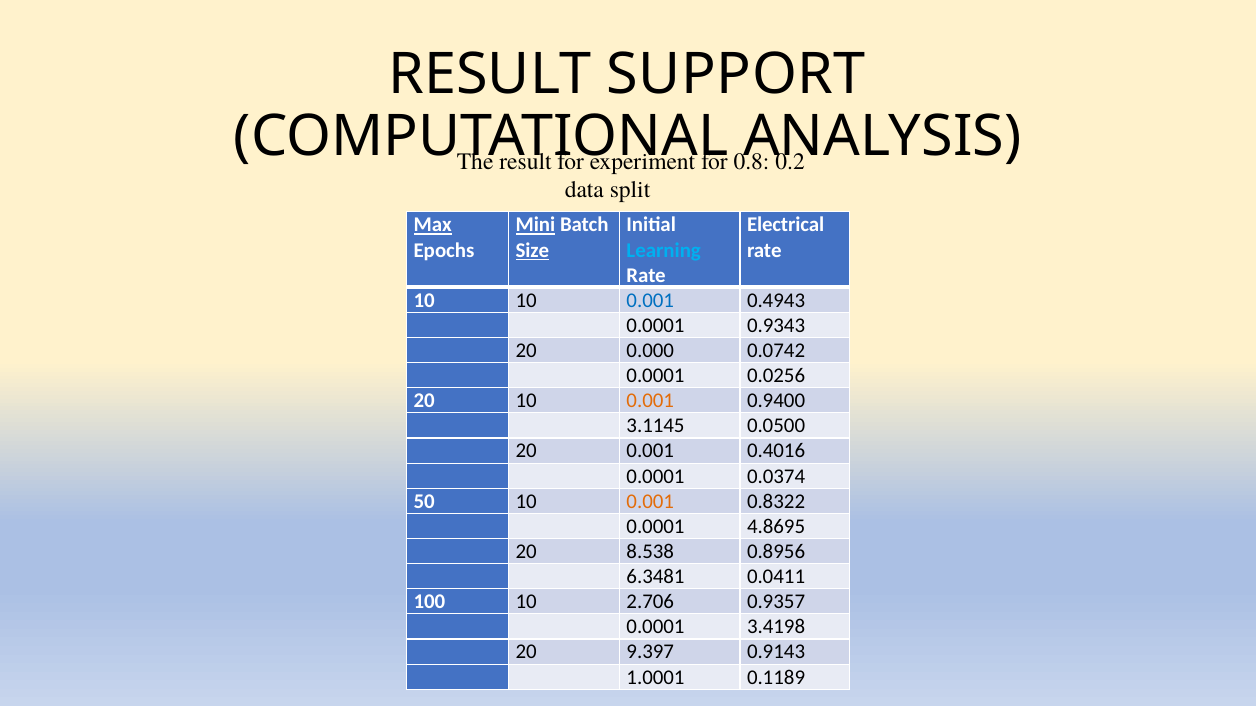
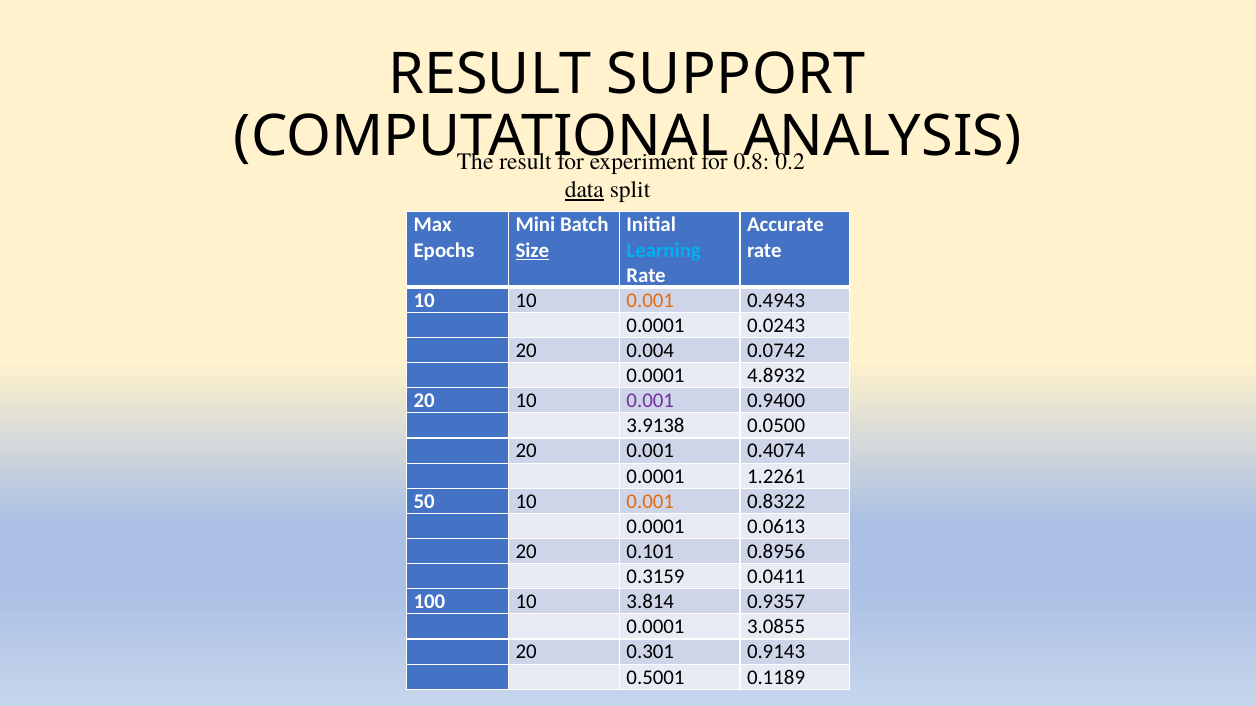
data underline: none -> present
Max underline: present -> none
Mini underline: present -> none
Electrical: Electrical -> Accurate
0.001 at (650, 300) colour: blue -> orange
0.9343: 0.9343 -> 0.0243
0.000: 0.000 -> 0.004
0.0256: 0.0256 -> 4.8932
0.001 at (650, 401) colour: orange -> purple
3.1145: 3.1145 -> 3.9138
0.4016: 0.4016 -> 0.4074
0.0374: 0.0374 -> 1.2261
4.8695: 4.8695 -> 0.0613
8.538: 8.538 -> 0.101
6.3481: 6.3481 -> 0.3159
2.706: 2.706 -> 3.814
3.4198: 3.4198 -> 3.0855
9.397: 9.397 -> 0.301
1.0001: 1.0001 -> 0.5001
